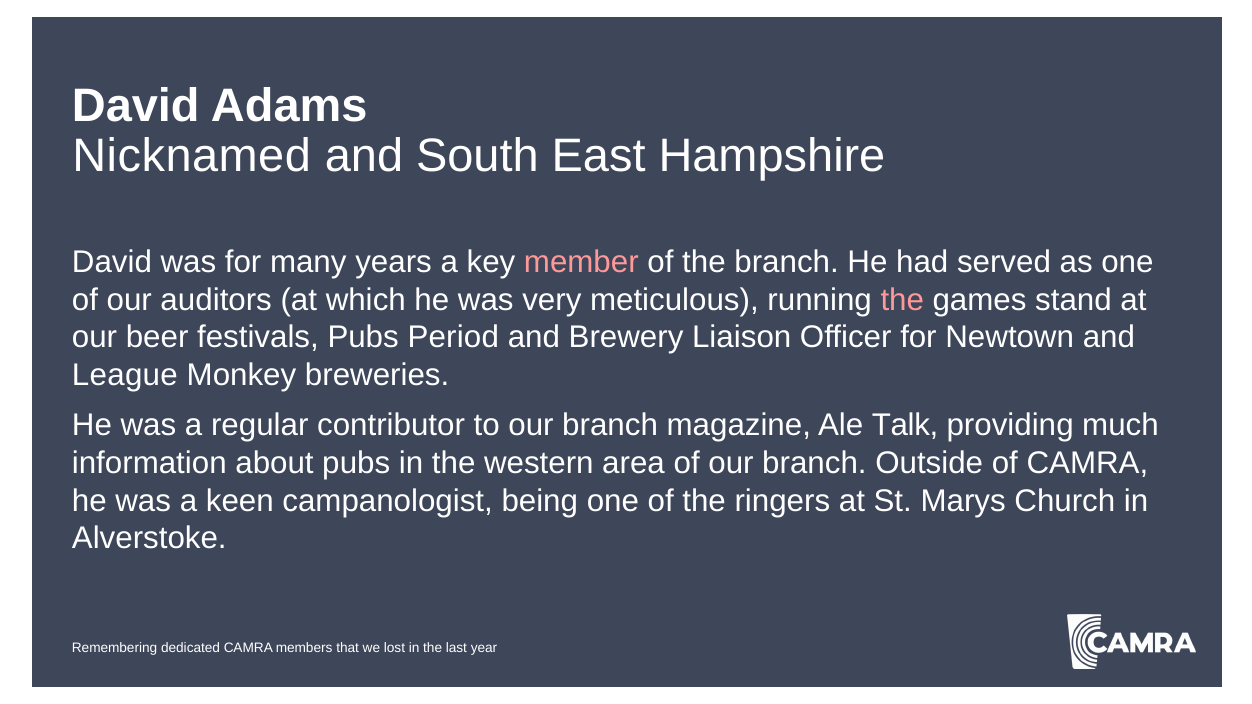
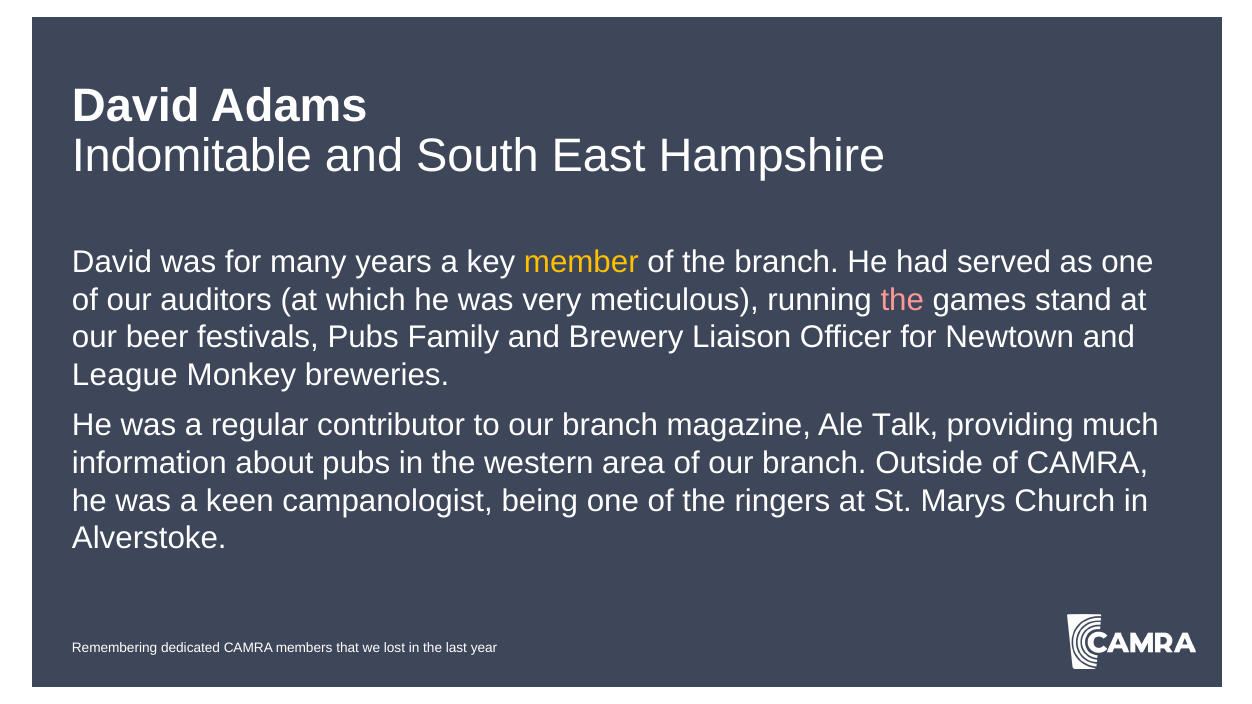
Nicknamed: Nicknamed -> Indomitable
member colour: pink -> yellow
Period: Period -> Family
